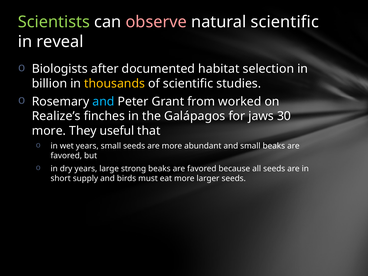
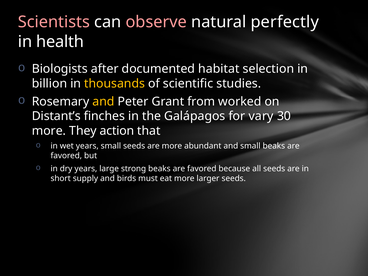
Scientists colour: light green -> pink
natural scientific: scientific -> perfectly
reveal: reveal -> health
and at (103, 101) colour: light blue -> yellow
Realize’s: Realize’s -> Distant’s
jaws: jaws -> vary
useful: useful -> action
